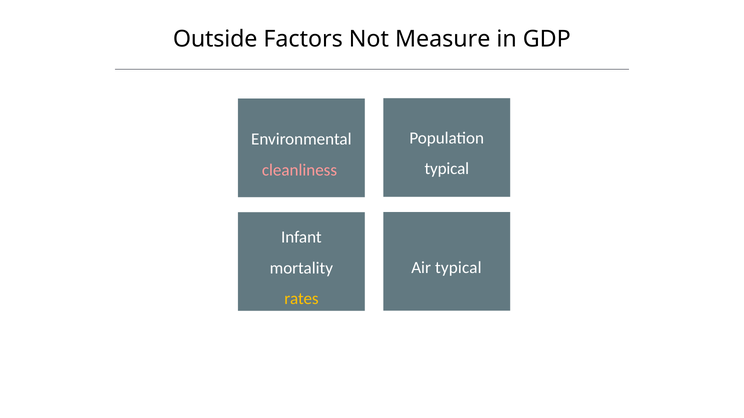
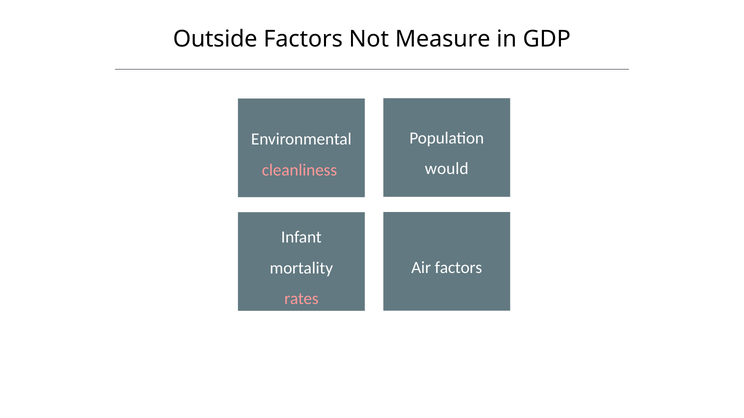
typical at (447, 169): typical -> would
Air typical: typical -> factors
rates colour: yellow -> pink
